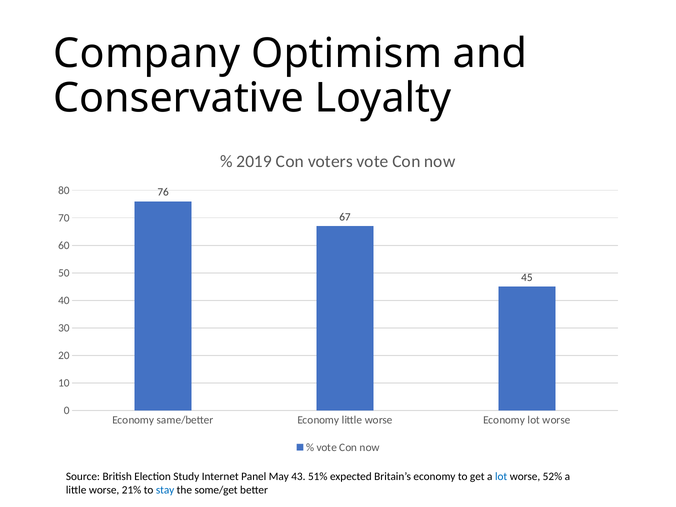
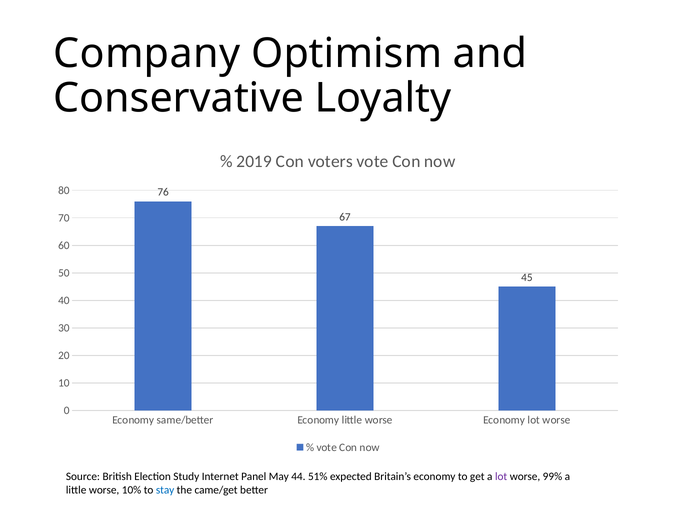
43: 43 -> 44
lot at (501, 477) colour: blue -> purple
52%: 52% -> 99%
21%: 21% -> 10%
some/get: some/get -> came/get
